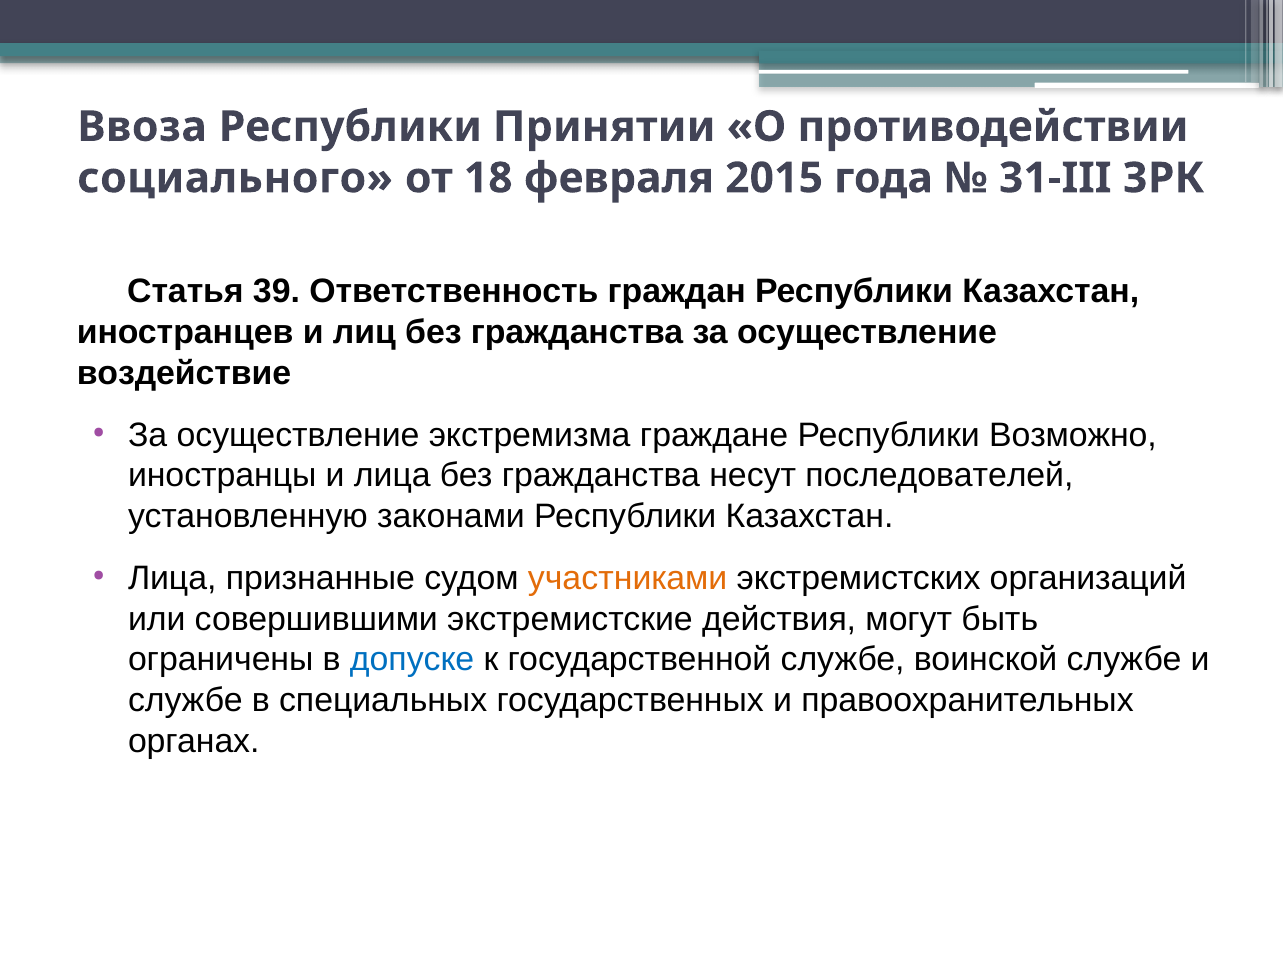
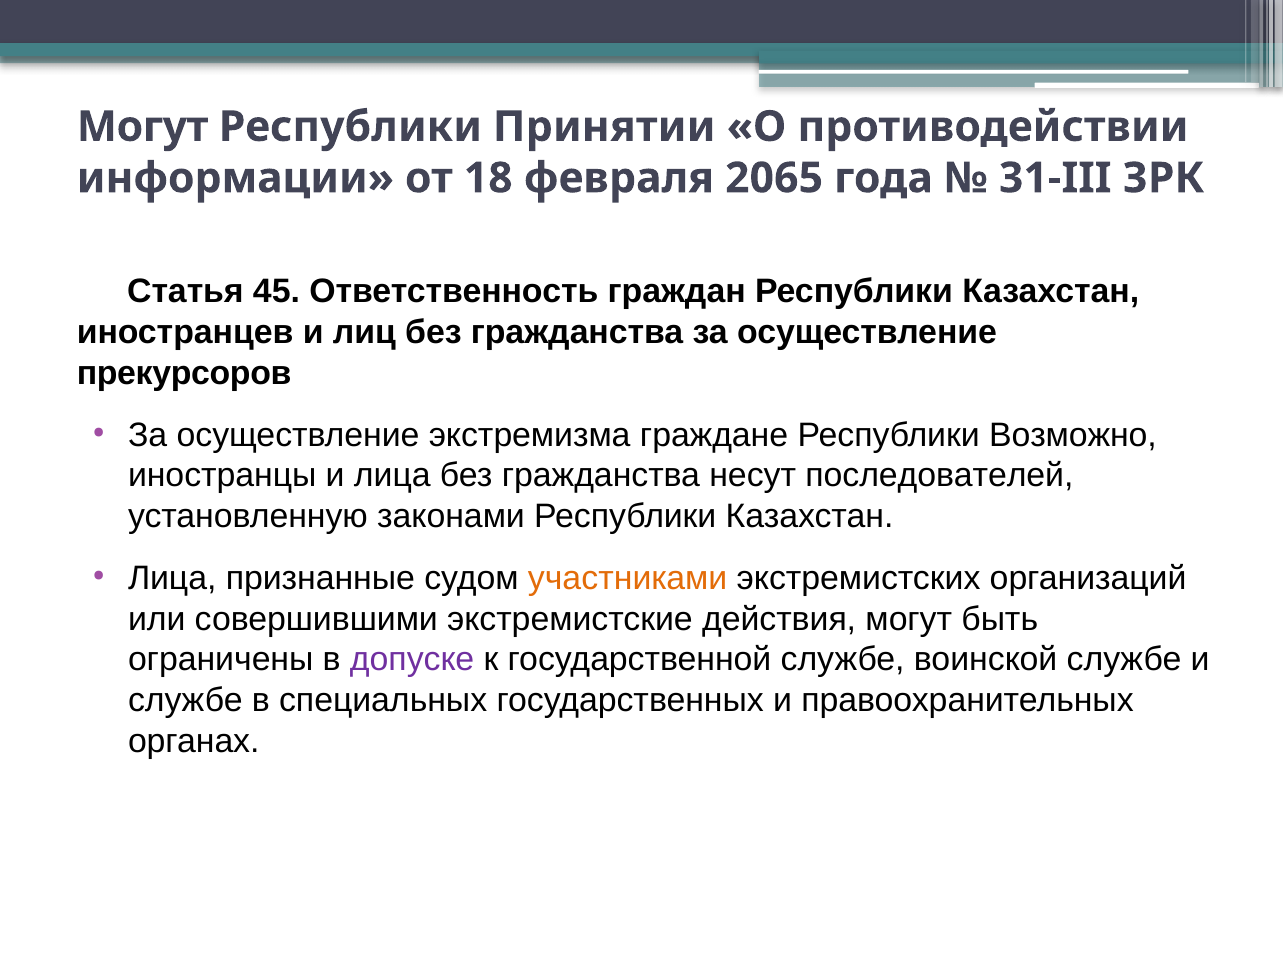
Ввоза at (142, 127): Ввоза -> Могут
социального: социального -> информации
2015: 2015 -> 2065
39: 39 -> 45
воздействие: воздействие -> прекурсоров
допуске colour: blue -> purple
